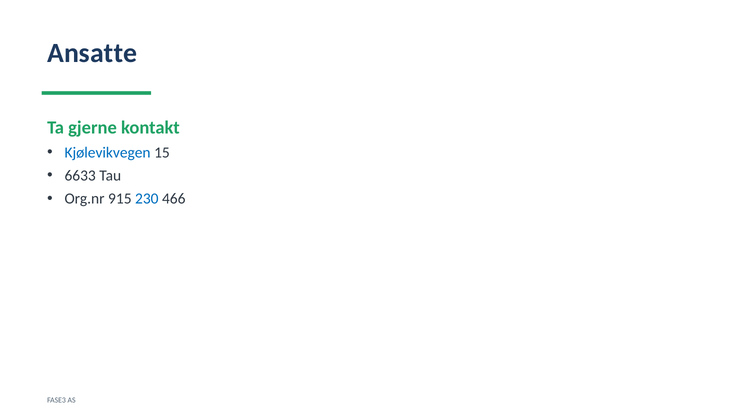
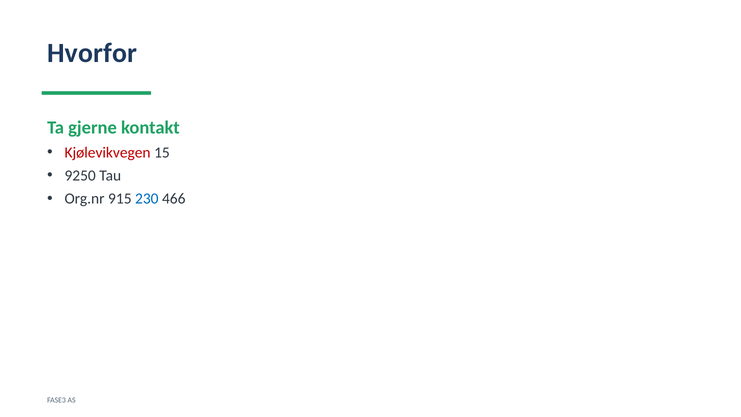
Ansatte: Ansatte -> Hvorfor
Kjølevikvegen colour: blue -> red
6633: 6633 -> 9250
